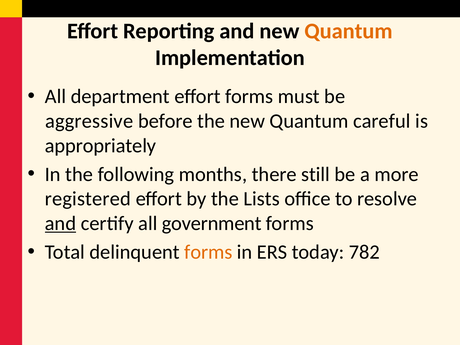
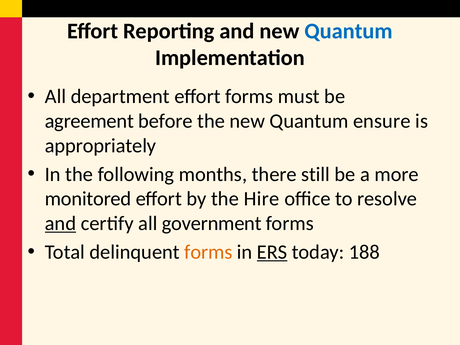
Quantum at (349, 31) colour: orange -> blue
aggressive: aggressive -> agreement
careful: careful -> ensure
registered: registered -> monitored
Lists: Lists -> Hire
ERS underline: none -> present
782: 782 -> 188
